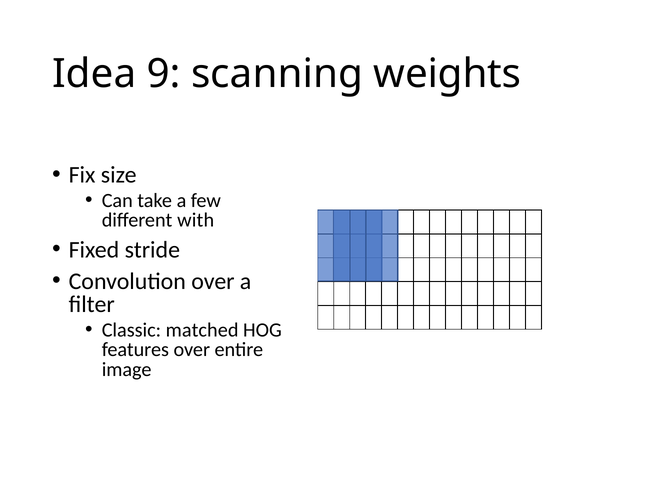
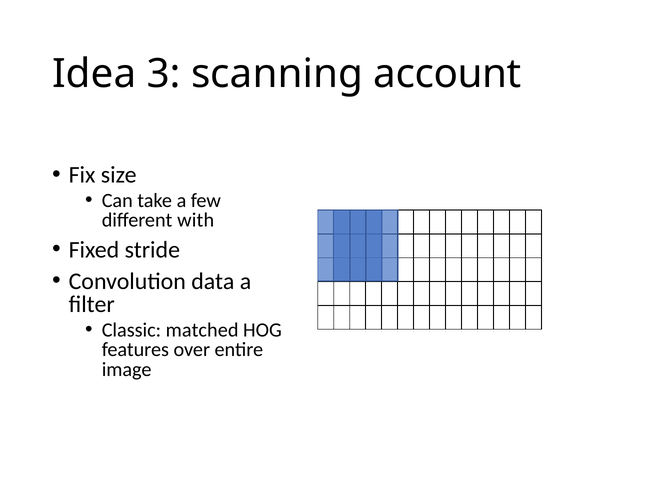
9: 9 -> 3
weights: weights -> account
Convolution over: over -> data
